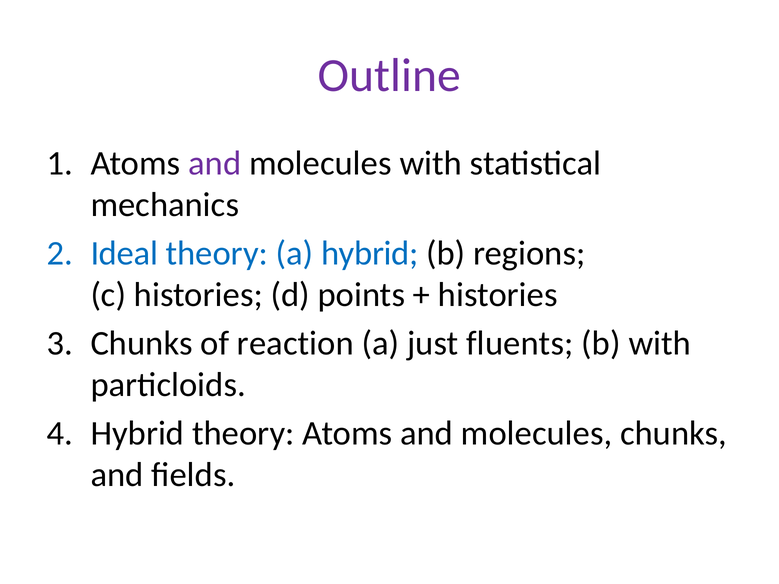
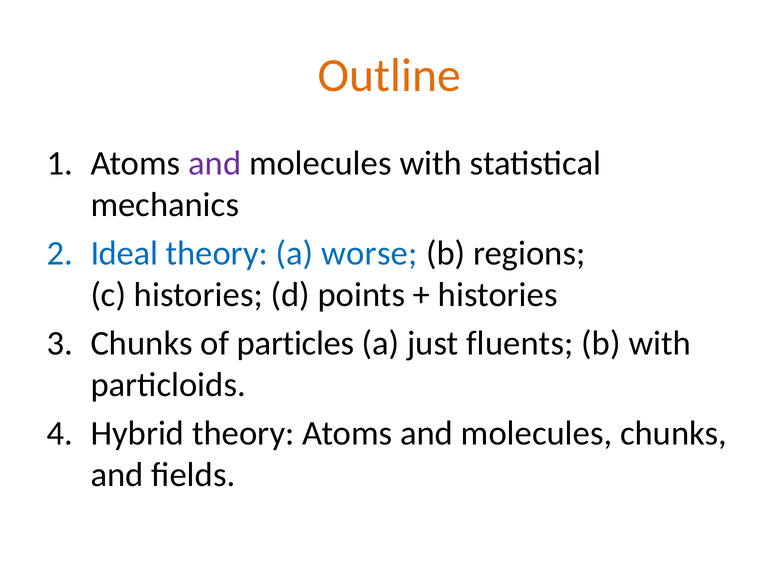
Outline colour: purple -> orange
a hybrid: hybrid -> worse
reaction: reaction -> particles
